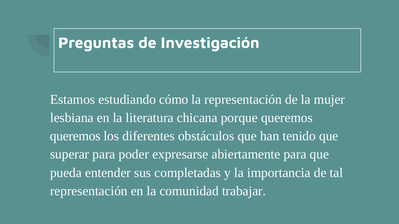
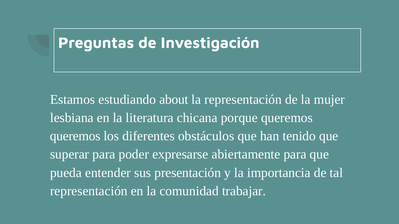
cómo: cómo -> about
completadas: completadas -> presentación
